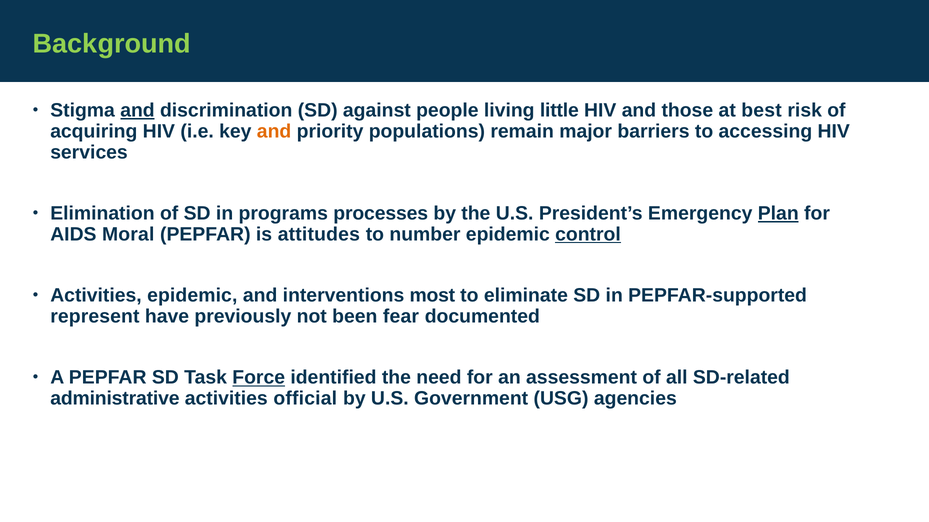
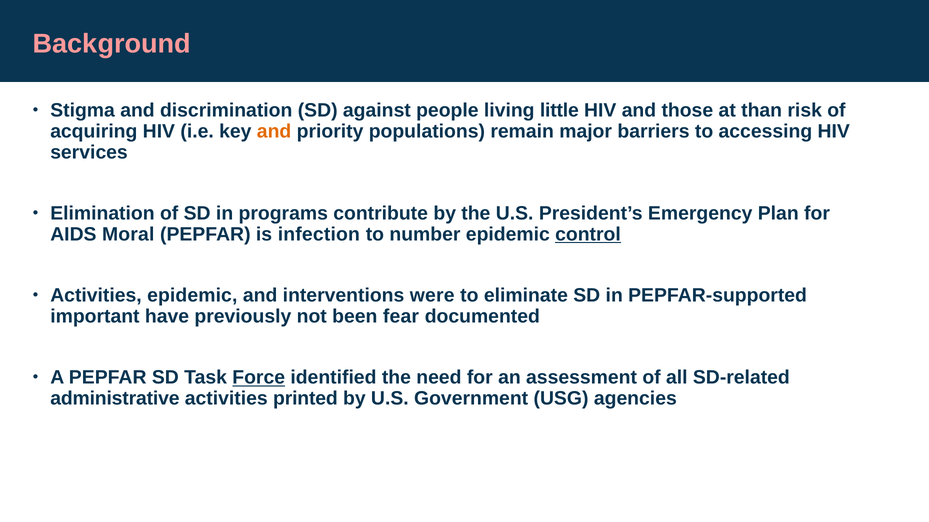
Background colour: light green -> pink
and at (137, 111) underline: present -> none
best: best -> than
processes: processes -> contribute
Plan underline: present -> none
attitudes: attitudes -> infection
most: most -> were
represent: represent -> important
official: official -> printed
